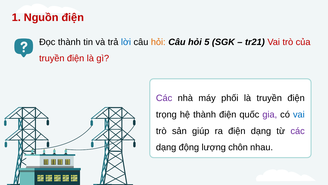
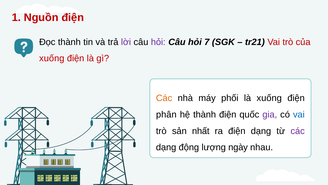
lời colour: blue -> purple
hỏi at (158, 42) colour: orange -> purple
5: 5 -> 7
truyền at (52, 58): truyền -> xuống
Các at (164, 98) colour: purple -> orange
là truyền: truyền -> xuống
trọng: trọng -> phân
giúp: giúp -> nhất
chôn: chôn -> ngày
